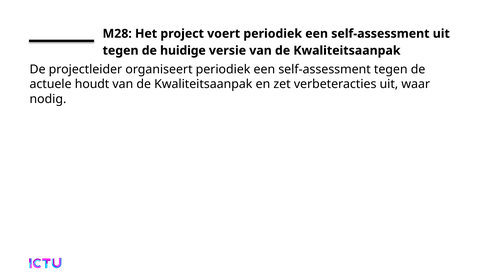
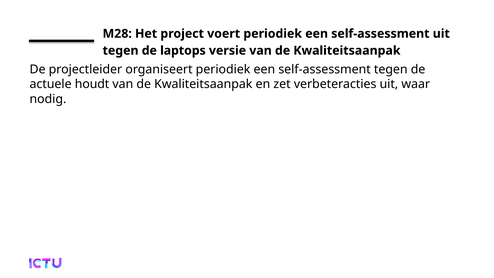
huidige: huidige -> laptops
